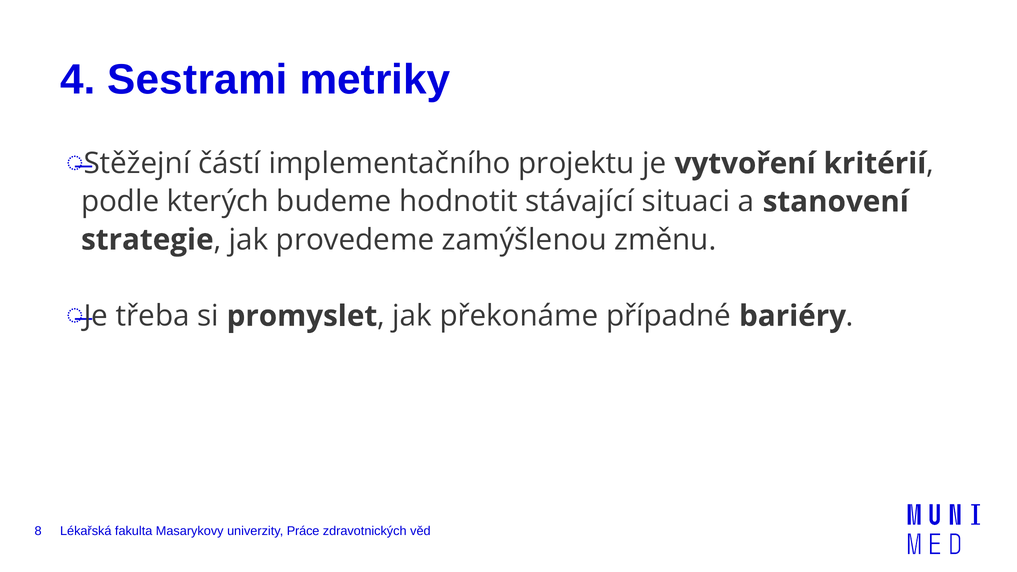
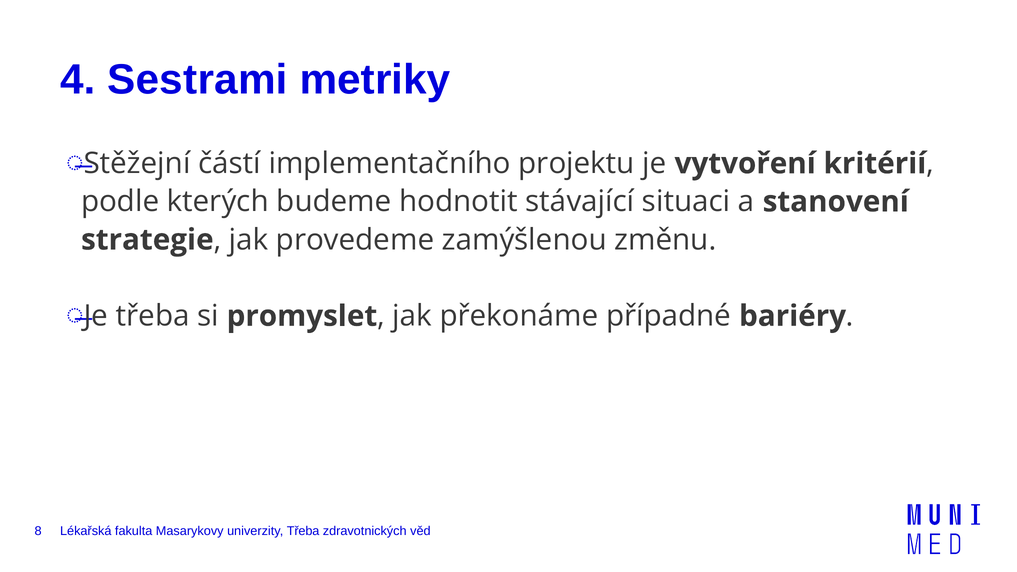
univerzity Práce: Práce -> Třeba
